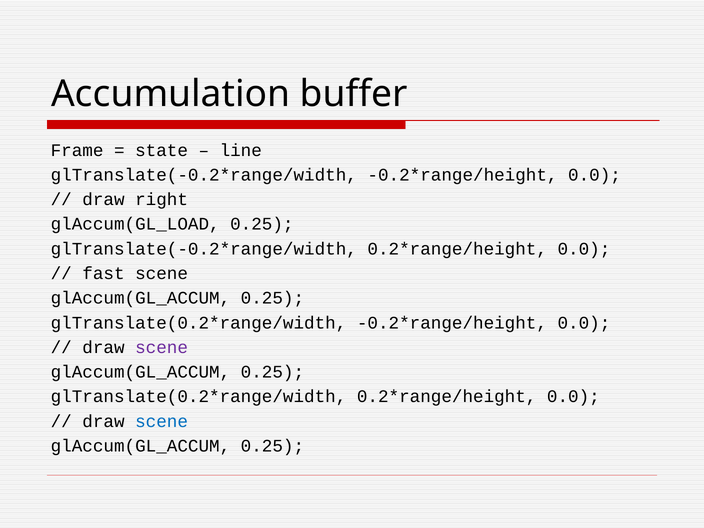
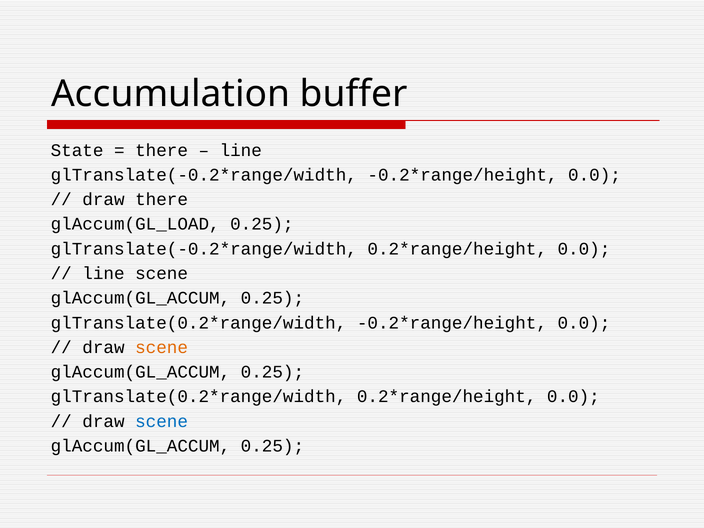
Frame: Frame -> State
state at (162, 150): state -> there
draw right: right -> there
fast at (103, 273): fast -> line
scene at (162, 347) colour: purple -> orange
